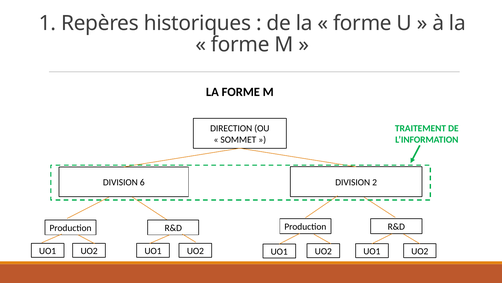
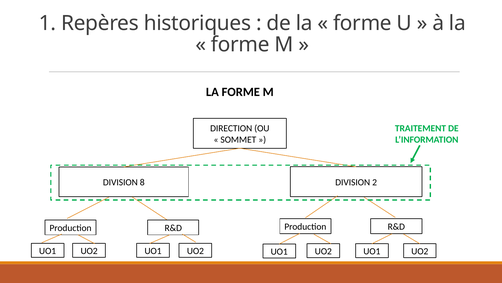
6: 6 -> 8
